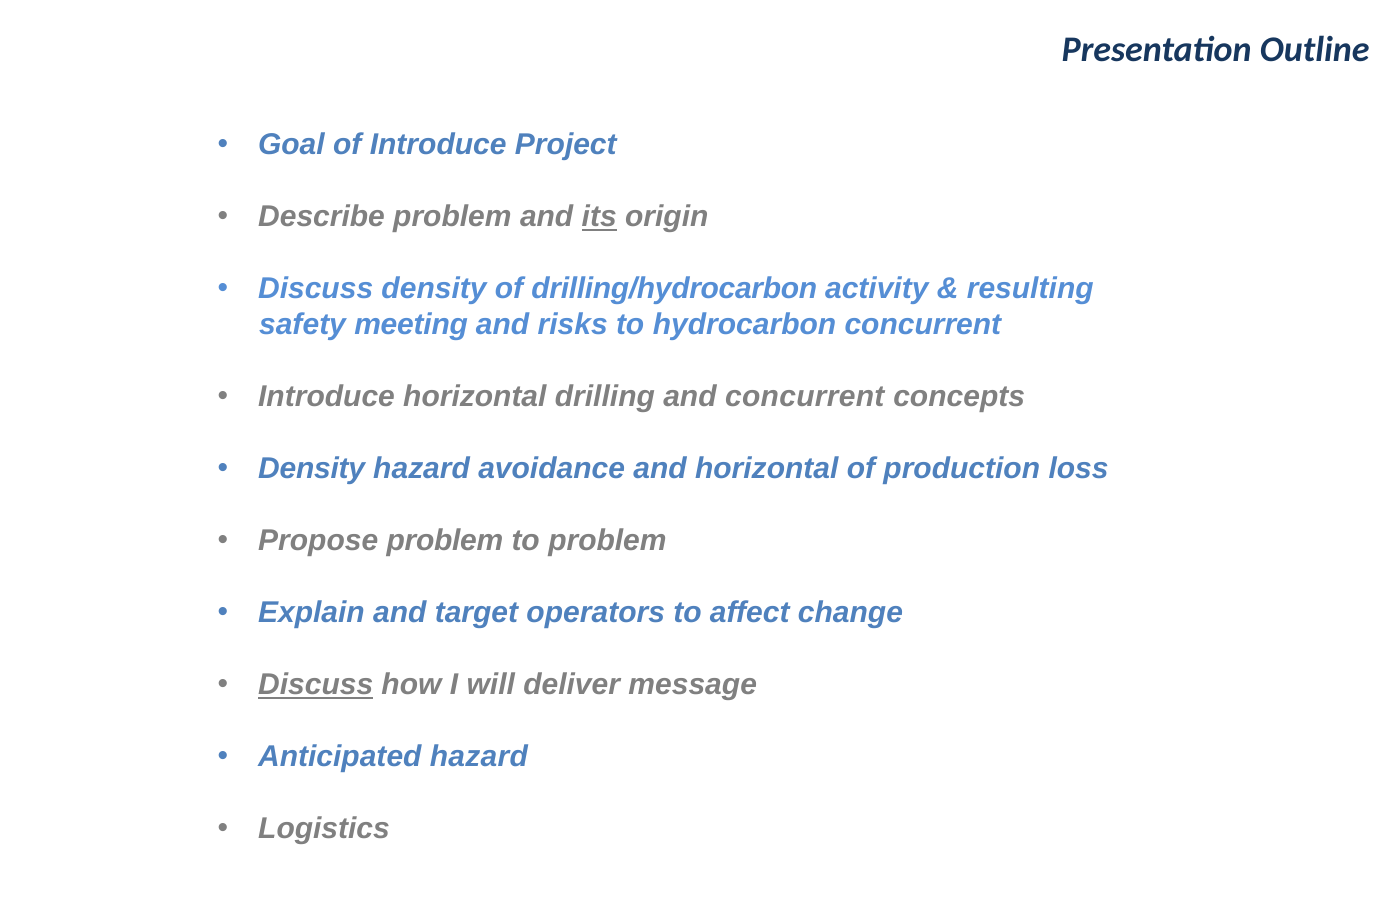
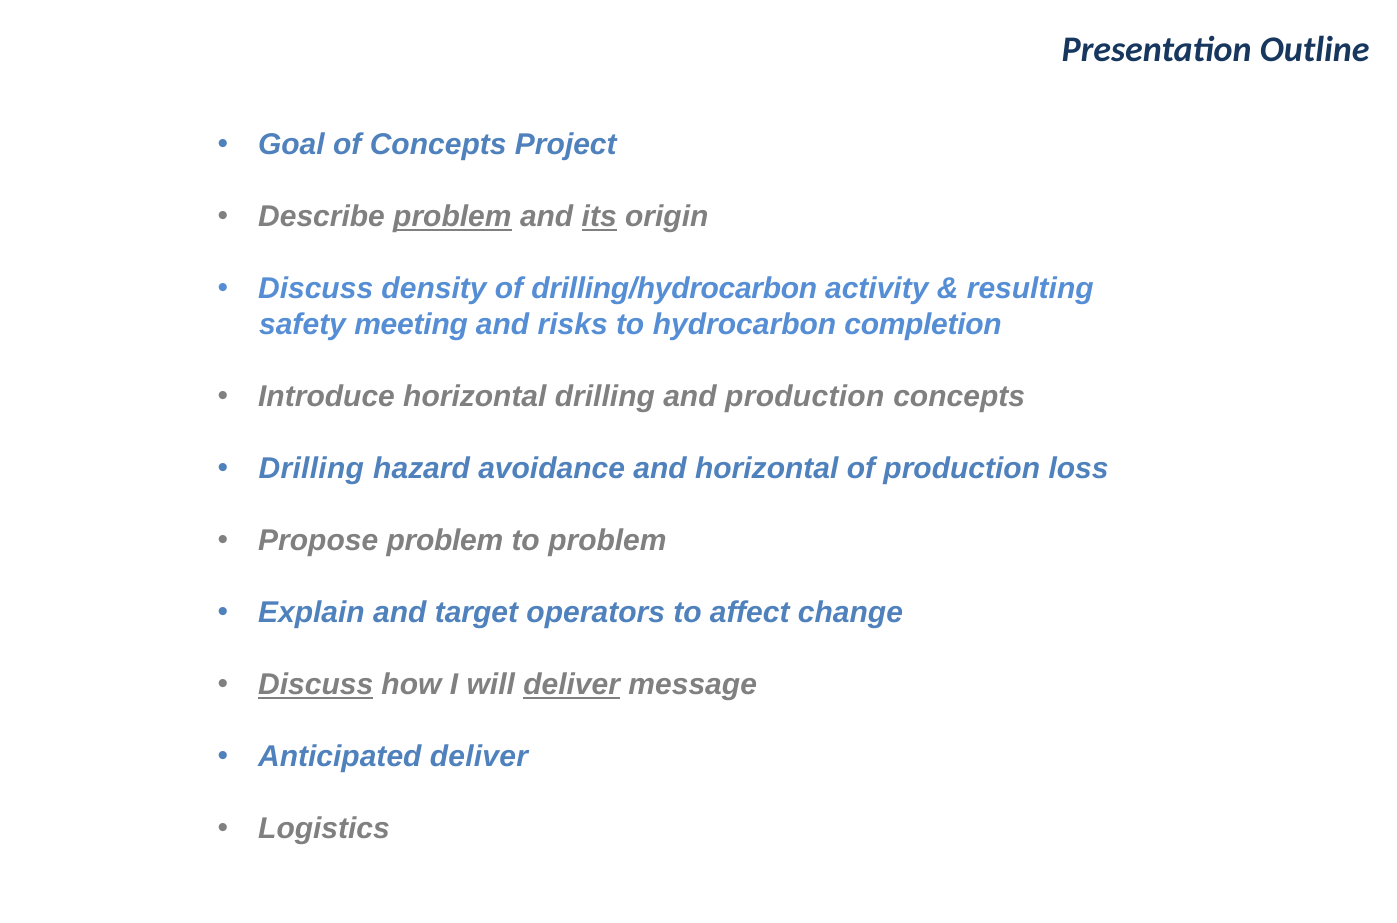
of Introduce: Introduce -> Concepts
problem at (452, 217) underline: none -> present
hydrocarbon concurrent: concurrent -> completion
and concurrent: concurrent -> production
Density at (312, 469): Density -> Drilling
deliver at (572, 685) underline: none -> present
Anticipated hazard: hazard -> deliver
